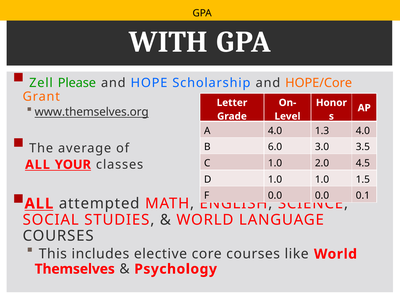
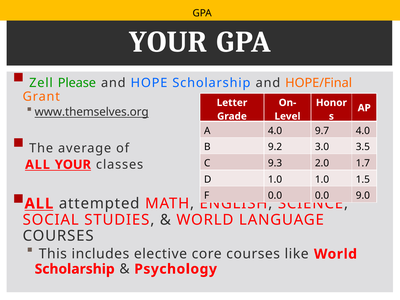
WITH at (168, 42): WITH -> YOUR
HOPE/Core: HOPE/Core -> HOPE/Final
1.3: 1.3 -> 9.7
6.0: 6.0 -> 9.2
C 1.0: 1.0 -> 9.3
4.5: 4.5 -> 1.7
0.1: 0.1 -> 9.0
Themselves at (75, 269): Themselves -> Scholarship
